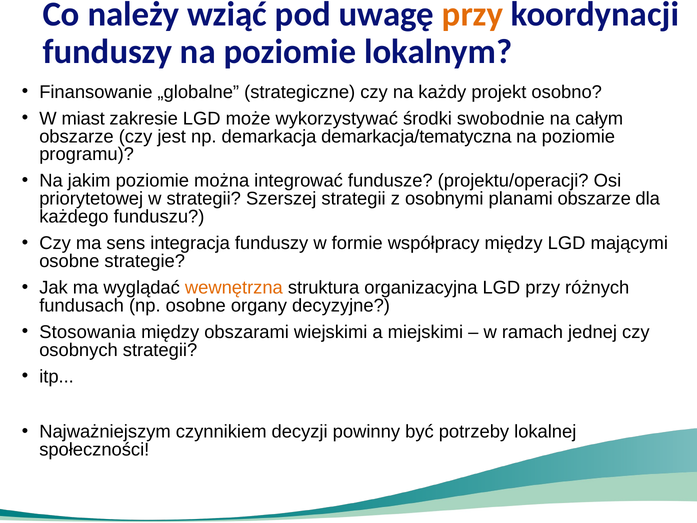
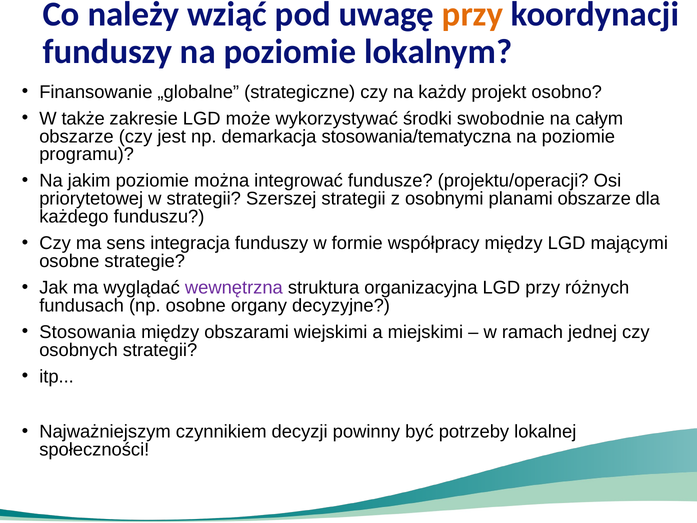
miast: miast -> także
demarkacja/tematyczna: demarkacja/tematyczna -> stosowania/tematyczna
wewnętrzna colour: orange -> purple
